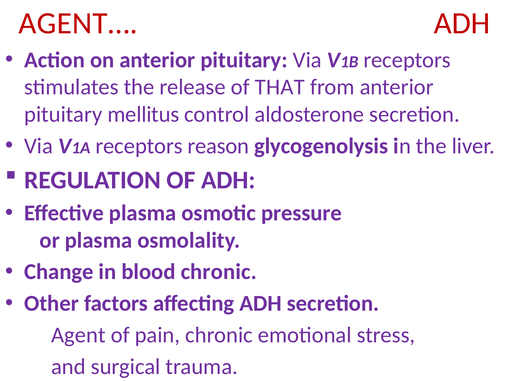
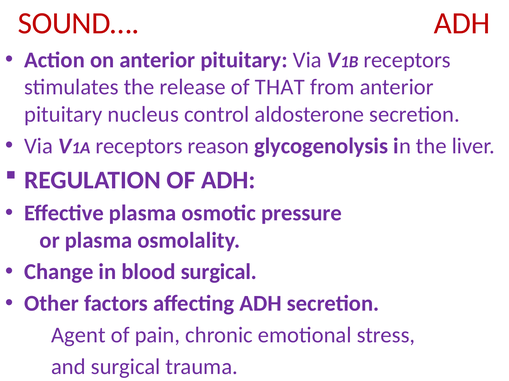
AGENT…: AGENT… -> SOUND…
mellitus: mellitus -> nucleus
blood chronic: chronic -> surgical
